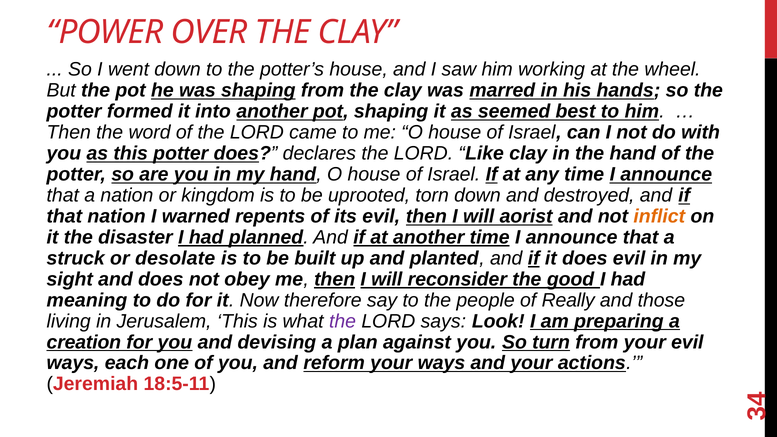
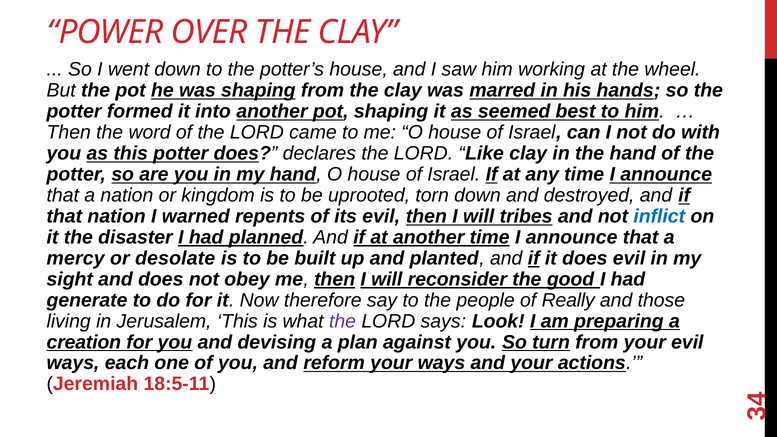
aorist: aorist -> tribes
inflict colour: orange -> blue
struck: struck -> mercy
meaning: meaning -> generate
